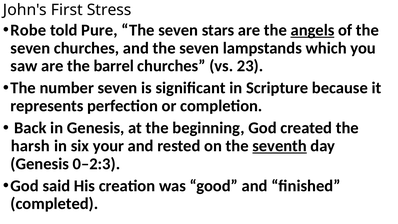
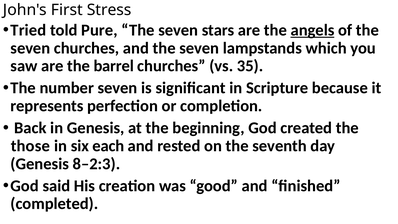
Robe: Robe -> Tried
23: 23 -> 35
harsh: harsh -> those
your: your -> each
seventh underline: present -> none
0–2:3: 0–2:3 -> 8–2:3
